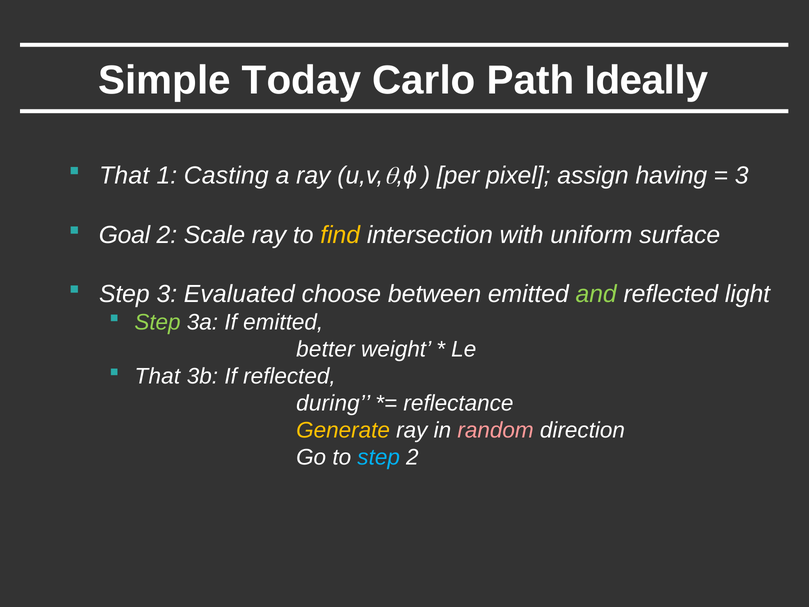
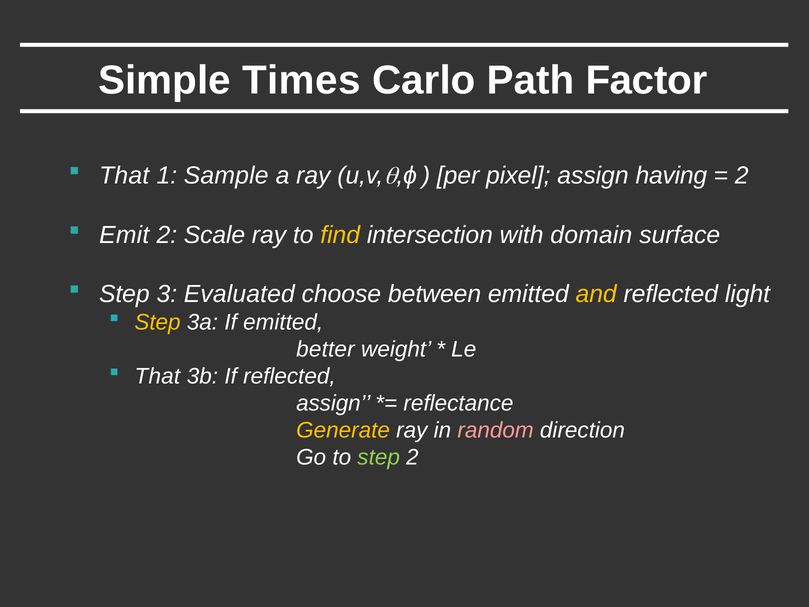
Today: Today -> Times
Ideally: Ideally -> Factor
Casting: Casting -> Sample
3 at (742, 176): 3 -> 2
Goal: Goal -> Emit
uniform: uniform -> domain
and colour: light green -> yellow
Step at (158, 322) colour: light green -> yellow
during at (333, 403): during -> assign
step at (379, 457) colour: light blue -> light green
